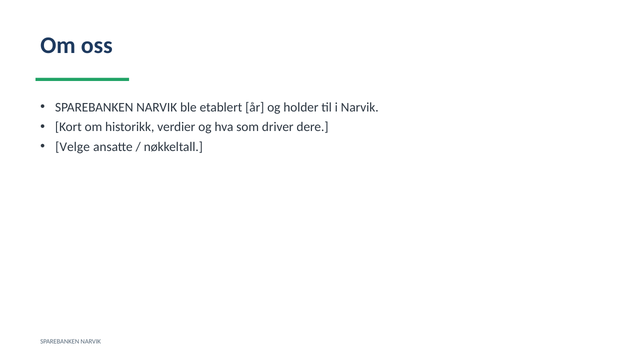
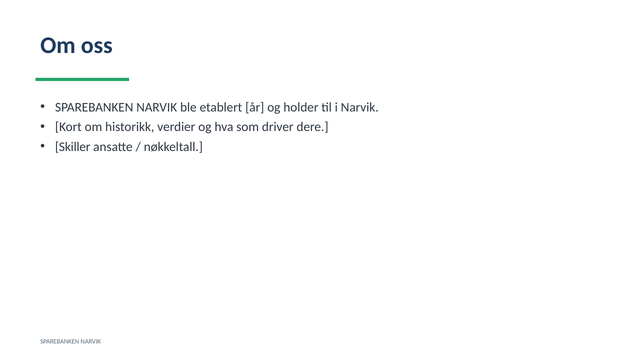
Velge: Velge -> Skiller
